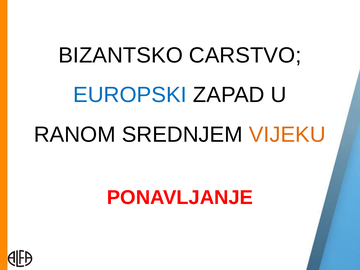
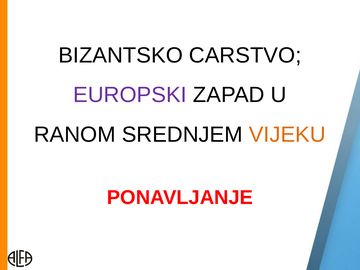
EUROPSKI colour: blue -> purple
